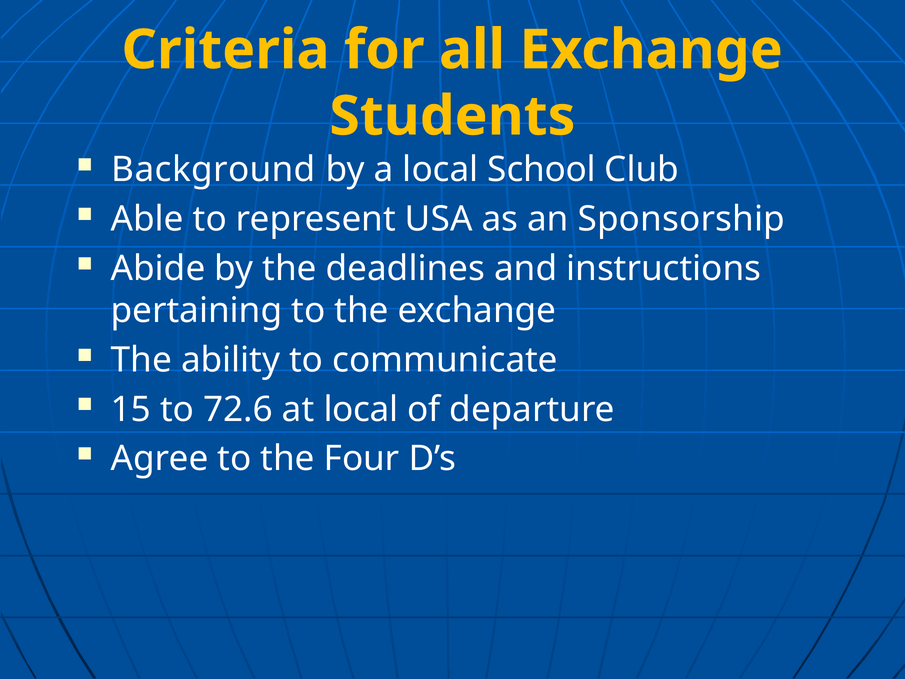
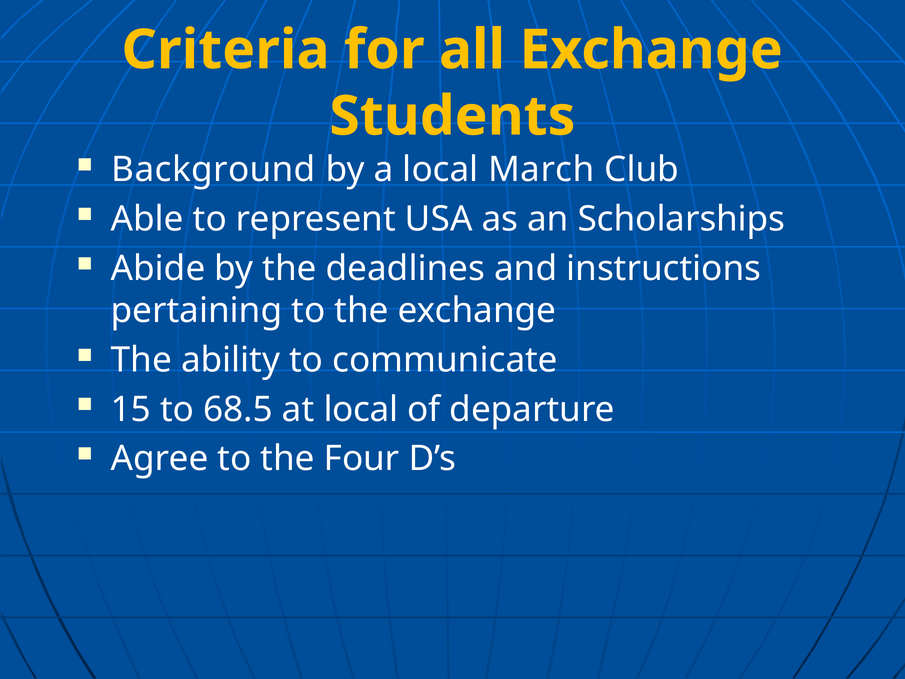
School: School -> March
Sponsorship: Sponsorship -> Scholarships
72.6: 72.6 -> 68.5
